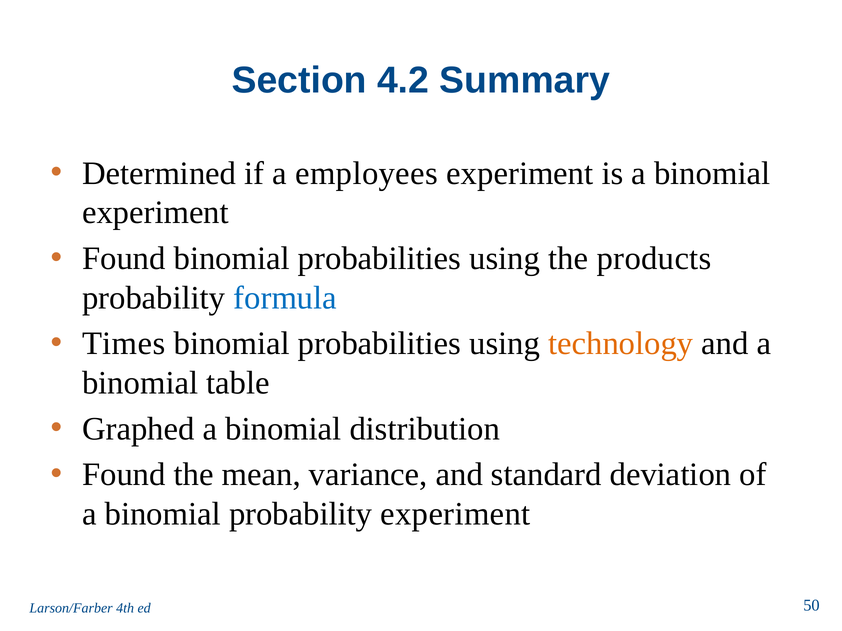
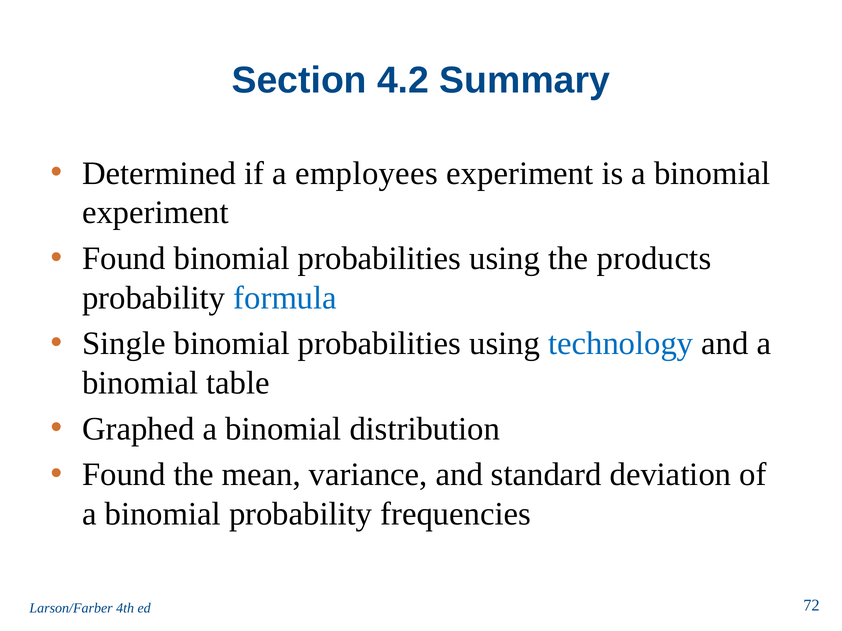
Times: Times -> Single
technology colour: orange -> blue
probability experiment: experiment -> frequencies
50: 50 -> 72
